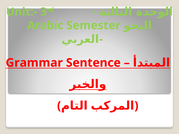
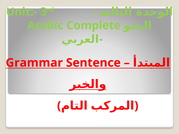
Semester: Semester -> Complete
